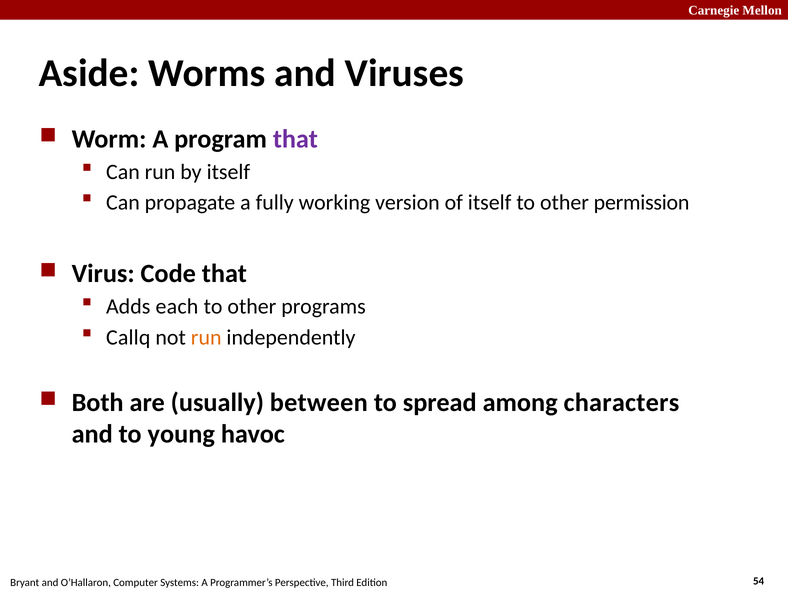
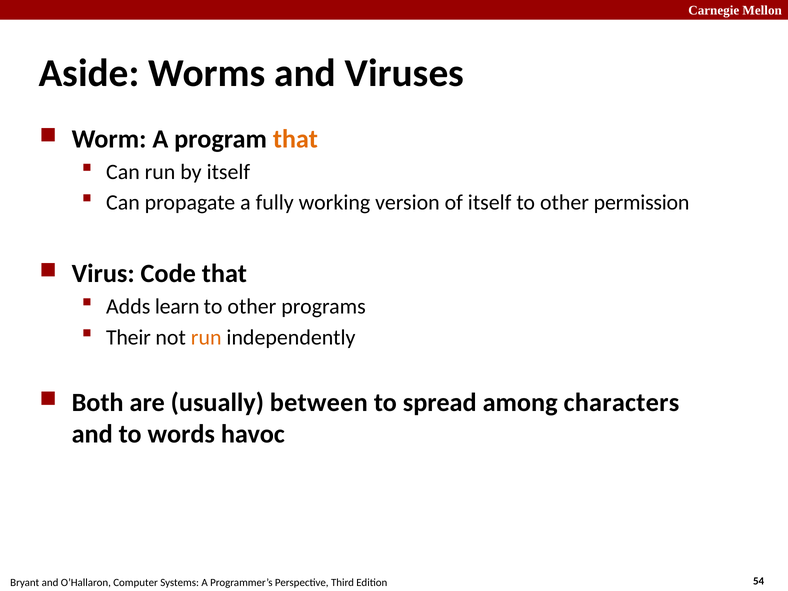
that at (295, 139) colour: purple -> orange
each: each -> learn
Callq: Callq -> Their
young: young -> words
